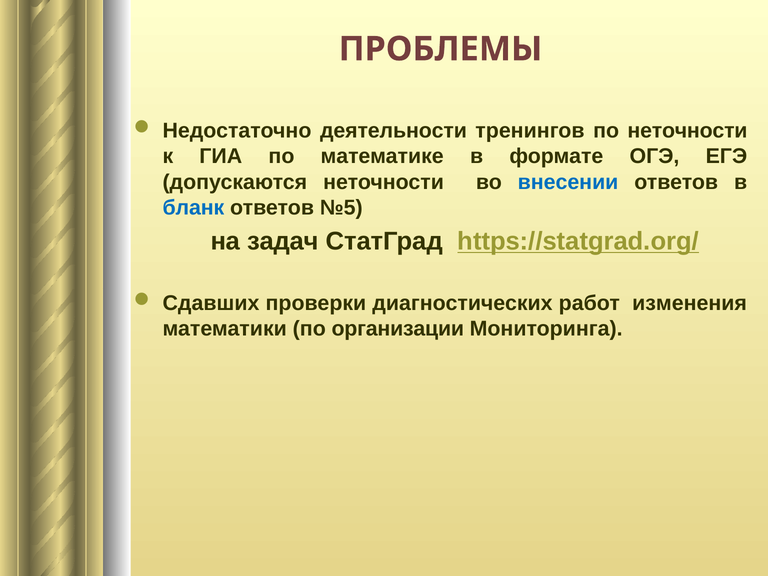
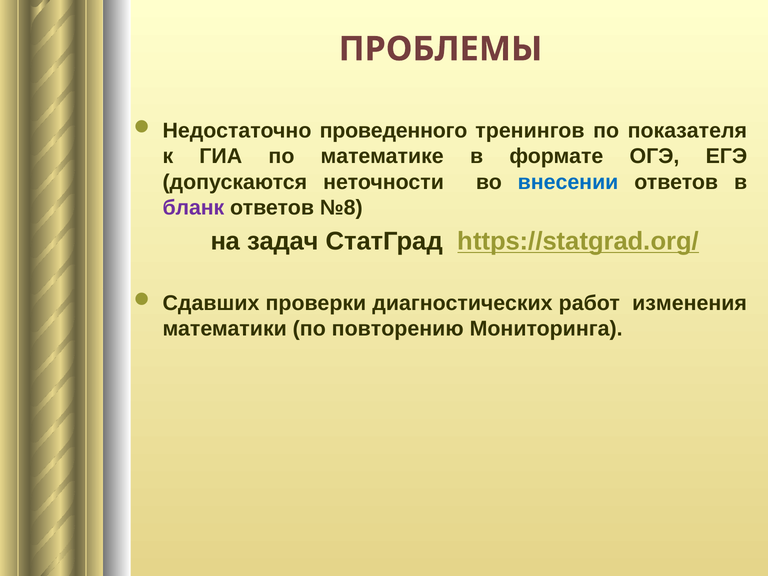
деятельности: деятельности -> проведенного
по неточности: неточности -> показателя
бланк colour: blue -> purple
№5: №5 -> №8
организации: организации -> повторению
